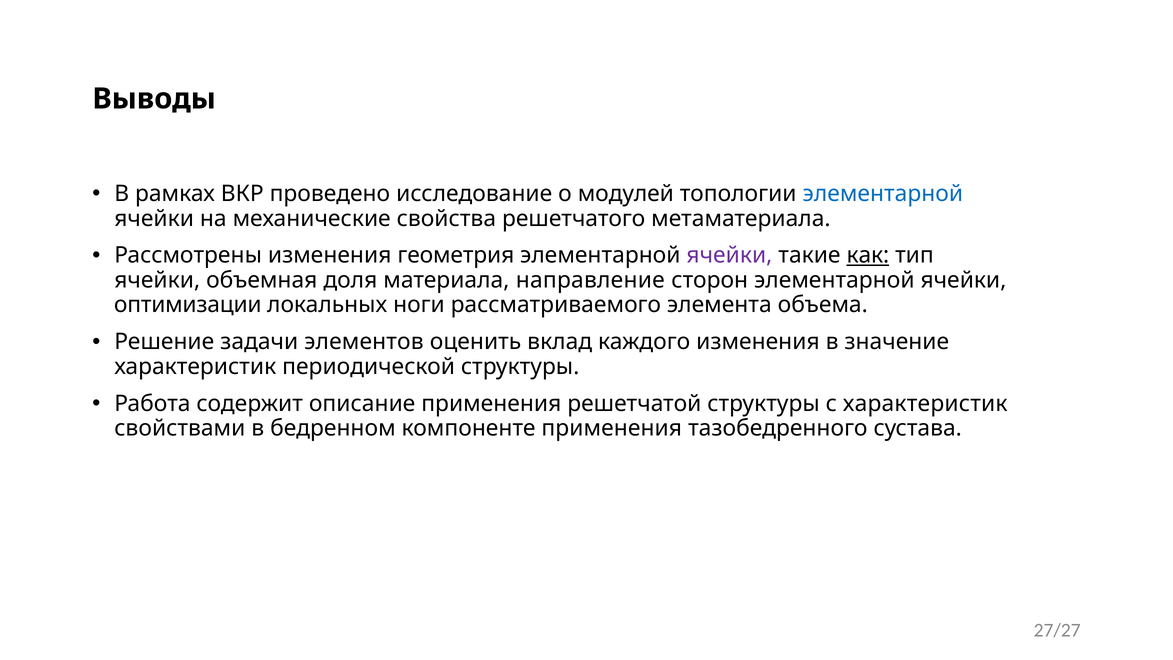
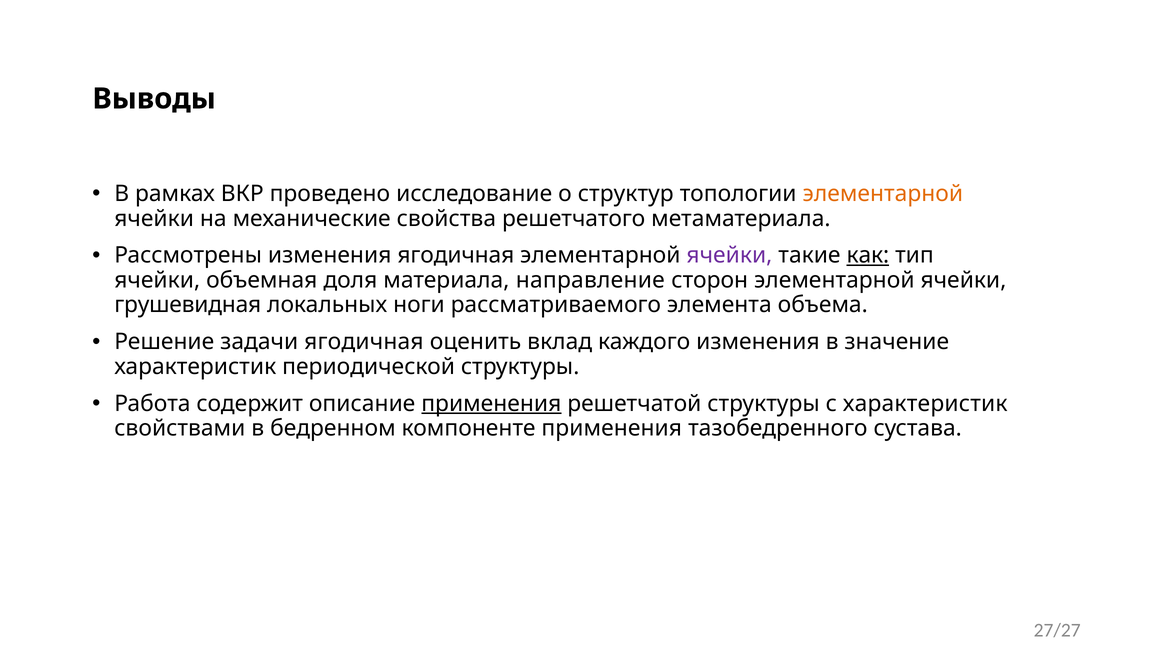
модулей: модулей -> структур
элементарной at (883, 194) colour: blue -> orange
изменения геометрия: геометрия -> ягодичная
оптимизации: оптимизации -> грушевидная
задачи элементов: элементов -> ягодичная
применения at (491, 403) underline: none -> present
